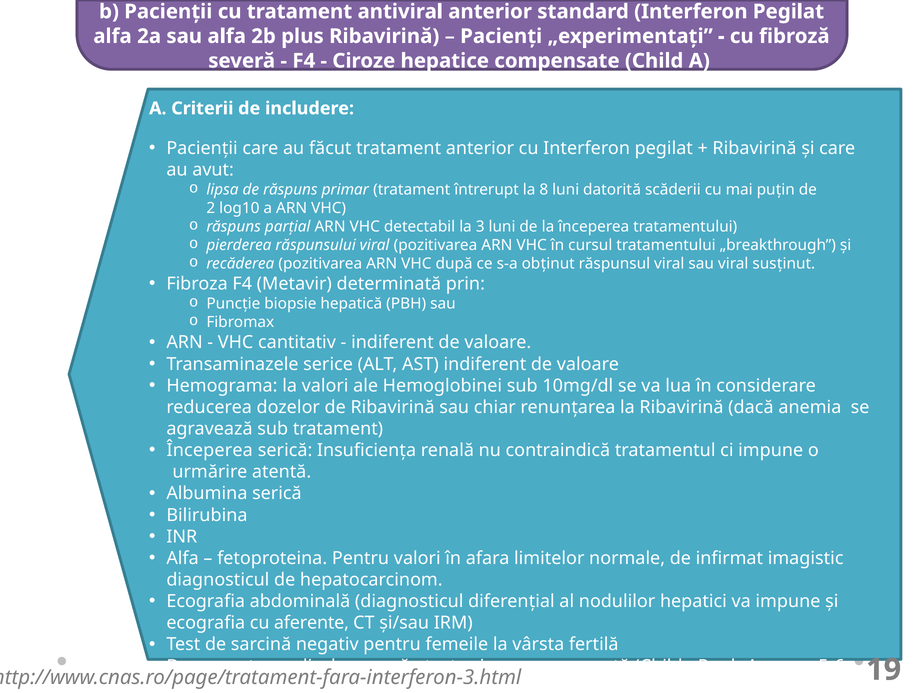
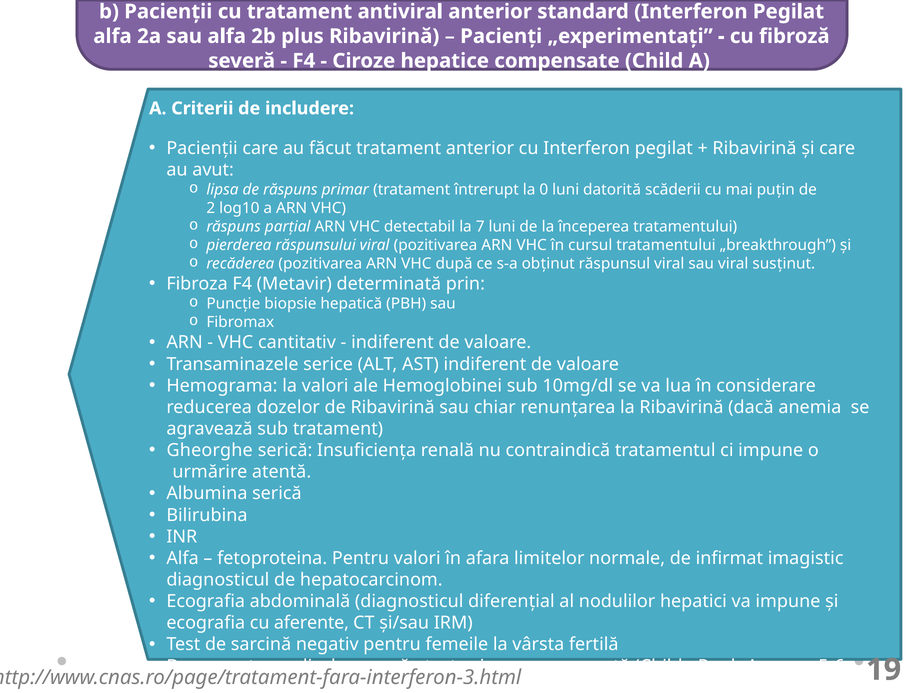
8: 8 -> 0
3: 3 -> 7
Începerea at (210, 450): Începerea -> Gheorghe
